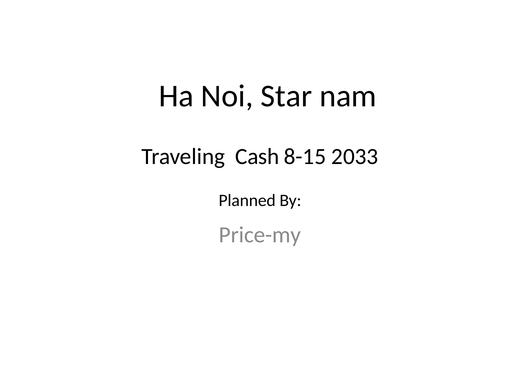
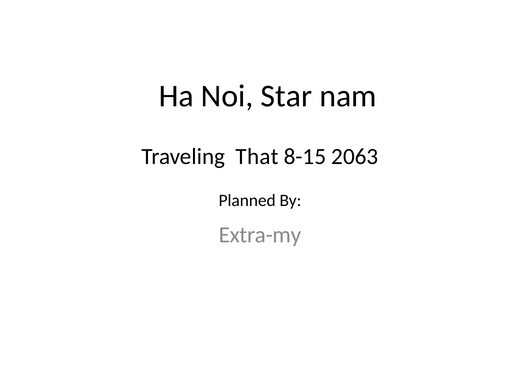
Cash: Cash -> That
2033: 2033 -> 2063
Price-my: Price-my -> Extra-my
